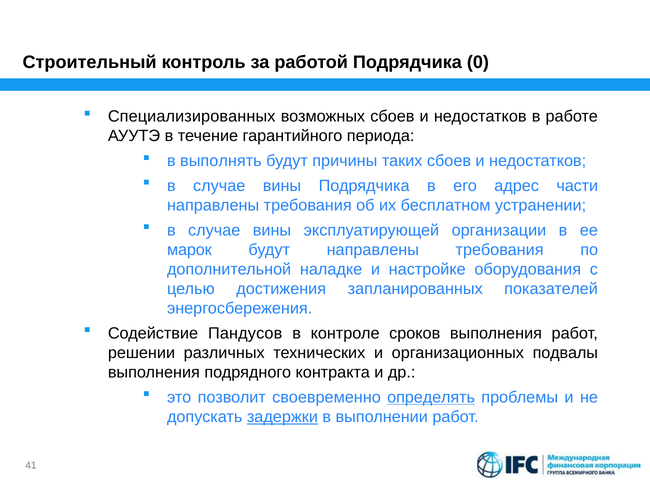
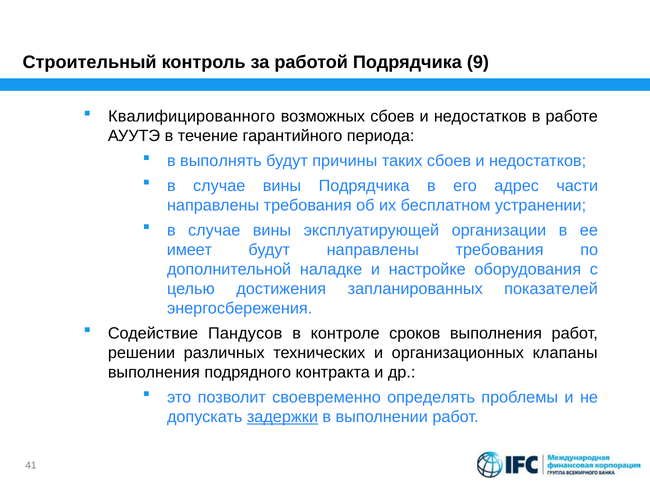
0: 0 -> 9
Специализированных: Специализированных -> Квалифицированного
марок: марок -> имеет
подвалы: подвалы -> клапаны
определять underline: present -> none
